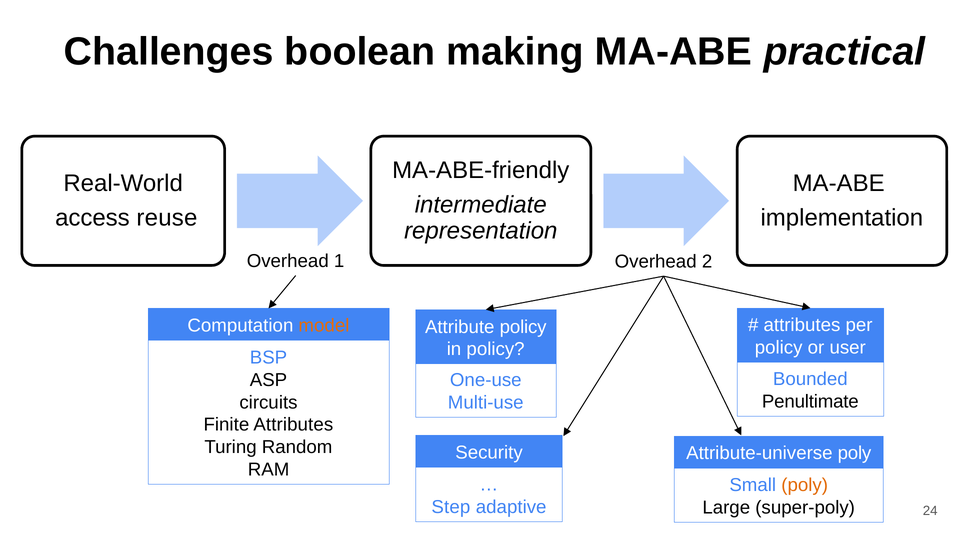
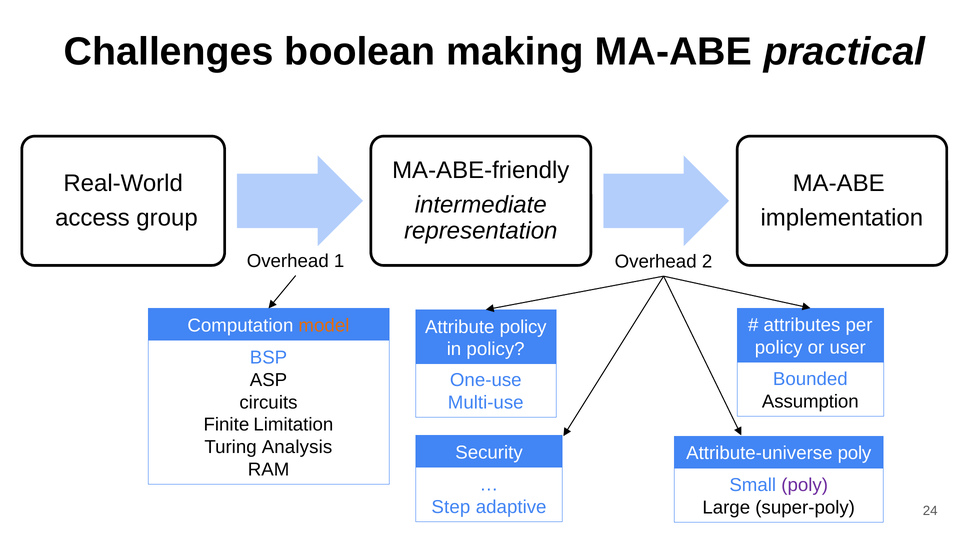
reuse: reuse -> group
Penultimate: Penultimate -> Assumption
Finite Attributes: Attributes -> Limitation
Random: Random -> Analysis
poly at (805, 485) colour: orange -> purple
